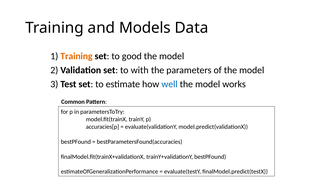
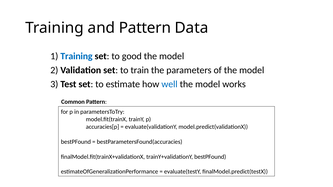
and Models: Models -> Pattern
Training at (76, 56) colour: orange -> blue
with: with -> train
